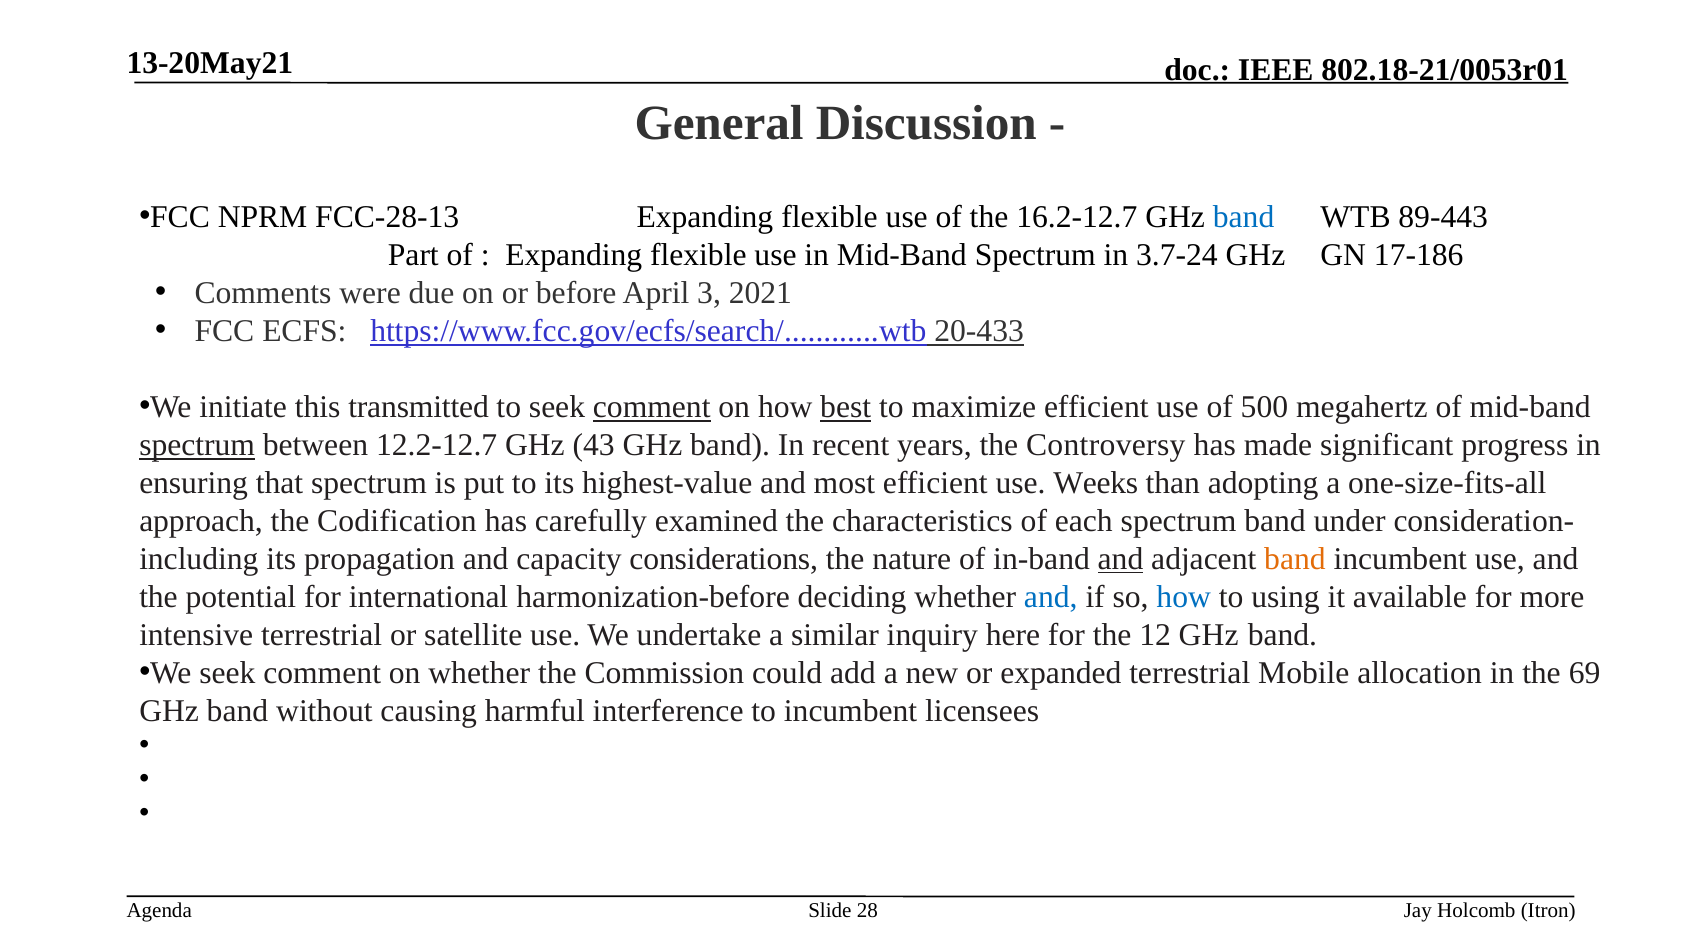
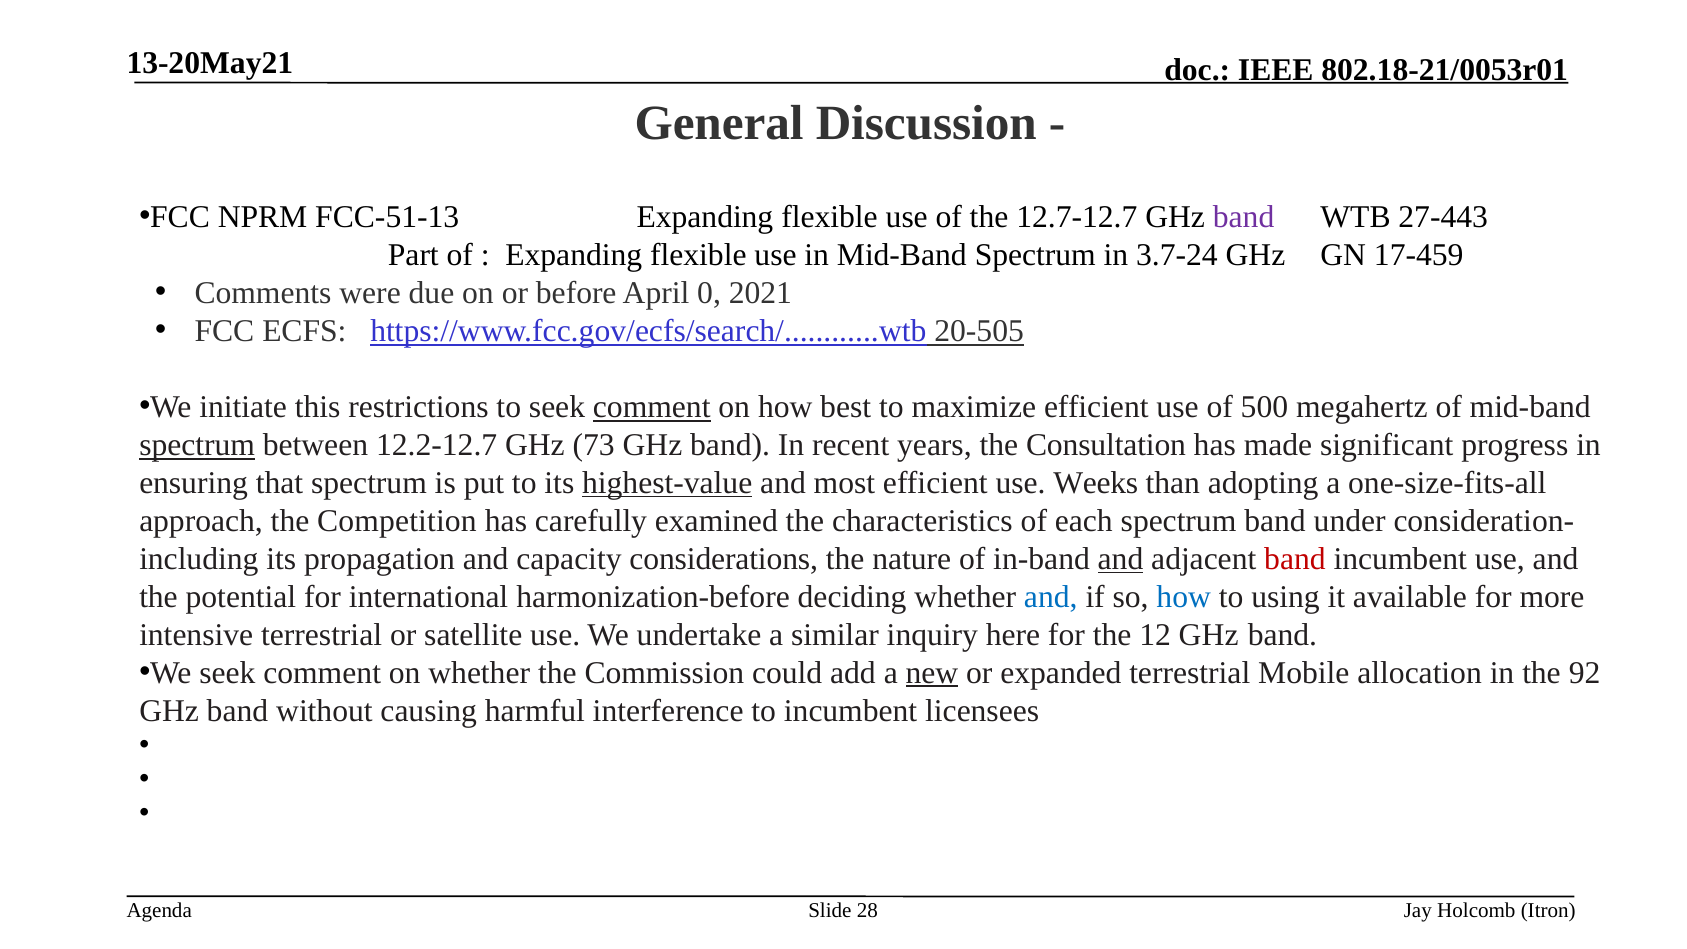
FCC-28-13: FCC-28-13 -> FCC-51-13
16.2-12.7: 16.2-12.7 -> 12.7-12.7
band at (1244, 217) colour: blue -> purple
89-443: 89-443 -> 27-443
17-186: 17-186 -> 17-459
3: 3 -> 0
20-433: 20-433 -> 20-505
transmitted: transmitted -> restrictions
best underline: present -> none
43: 43 -> 73
Controversy: Controversy -> Consultation
highest-value underline: none -> present
Codification: Codification -> Competition
band at (1295, 559) colour: orange -> red
new underline: none -> present
69: 69 -> 92
